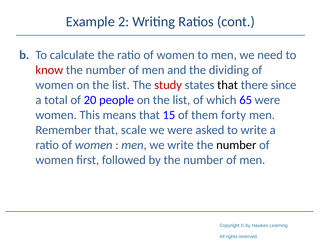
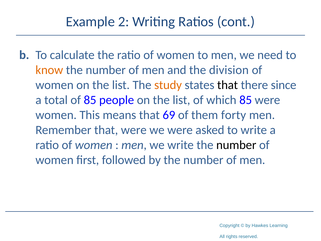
know colour: red -> orange
dividing: dividing -> division
study colour: red -> orange
of 20: 20 -> 85
which 65: 65 -> 85
15: 15 -> 69
that scale: scale -> were
